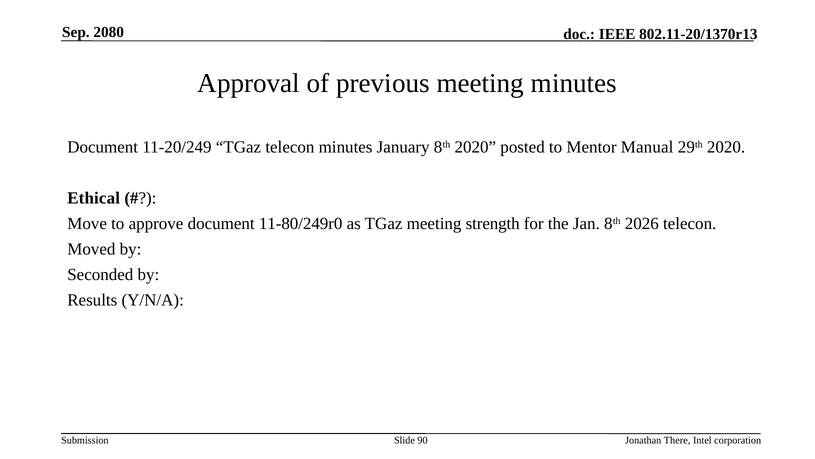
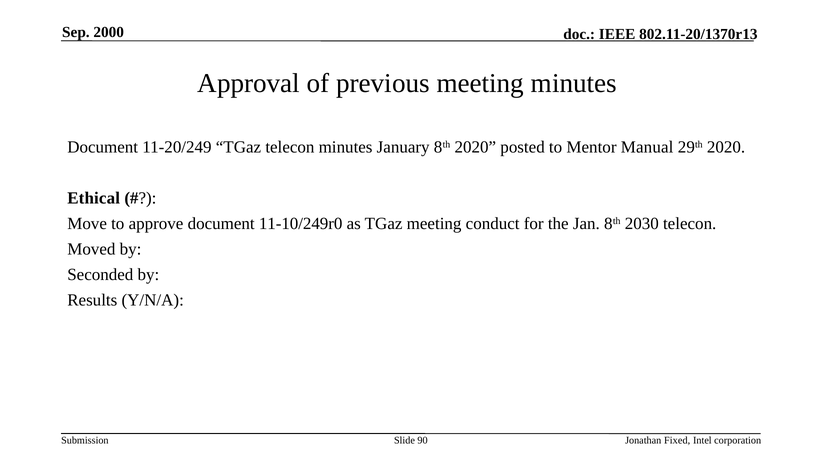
2080: 2080 -> 2000
11-80/249r0: 11-80/249r0 -> 11-10/249r0
strength: strength -> conduct
2026: 2026 -> 2030
There: There -> Fixed
